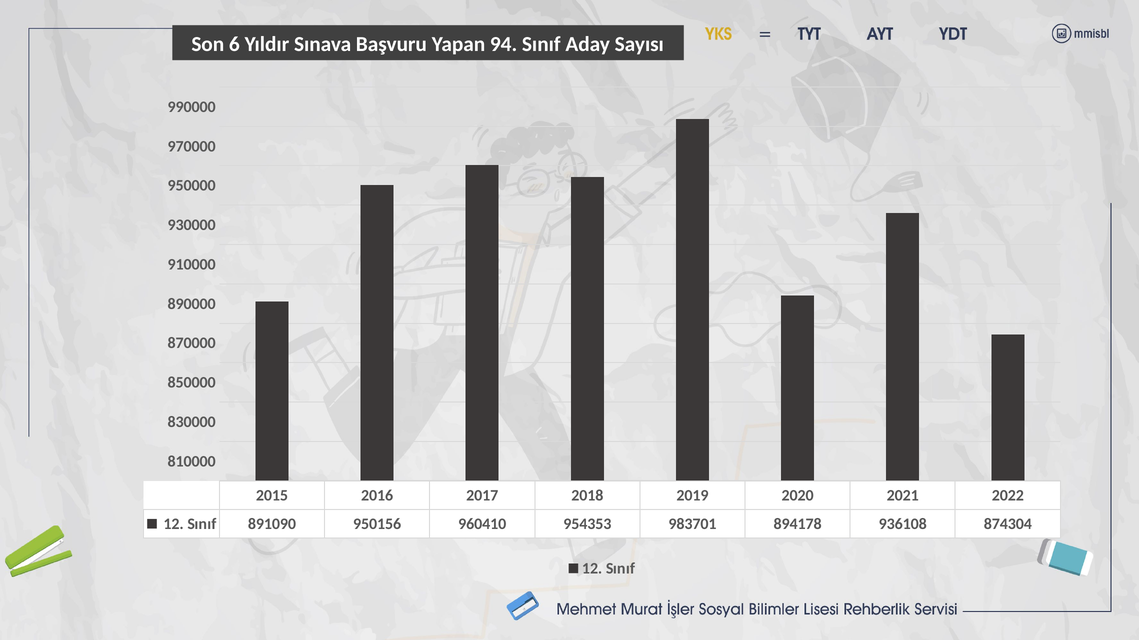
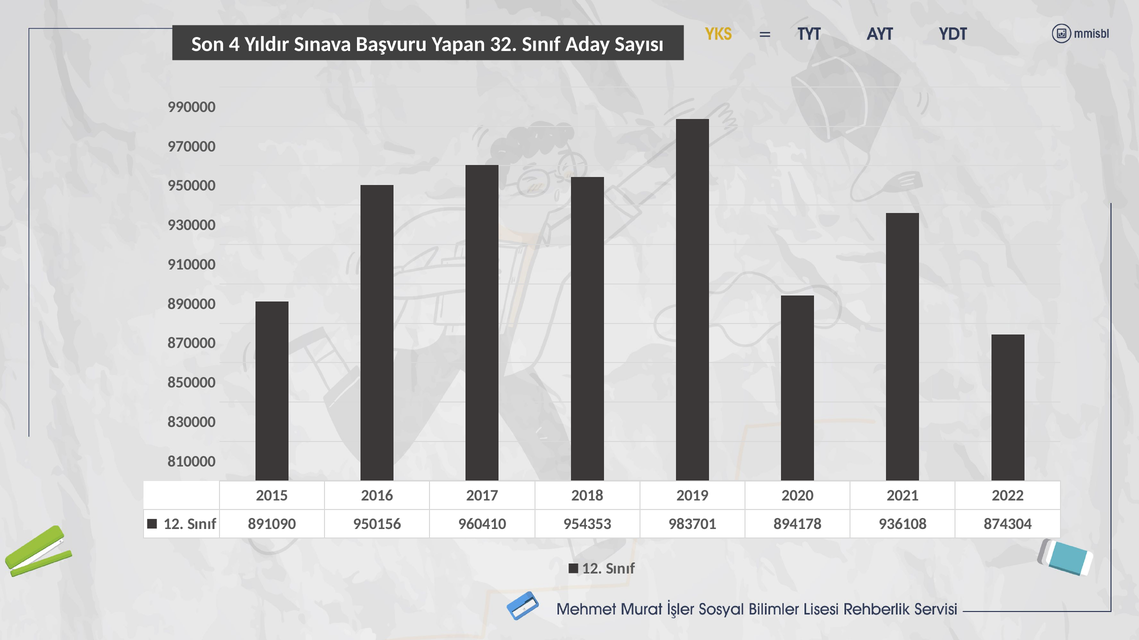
6: 6 -> 4
94: 94 -> 32
